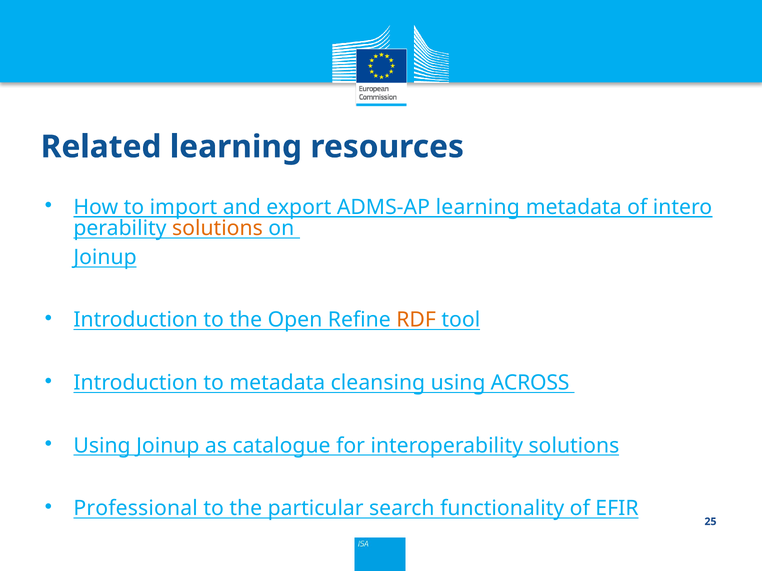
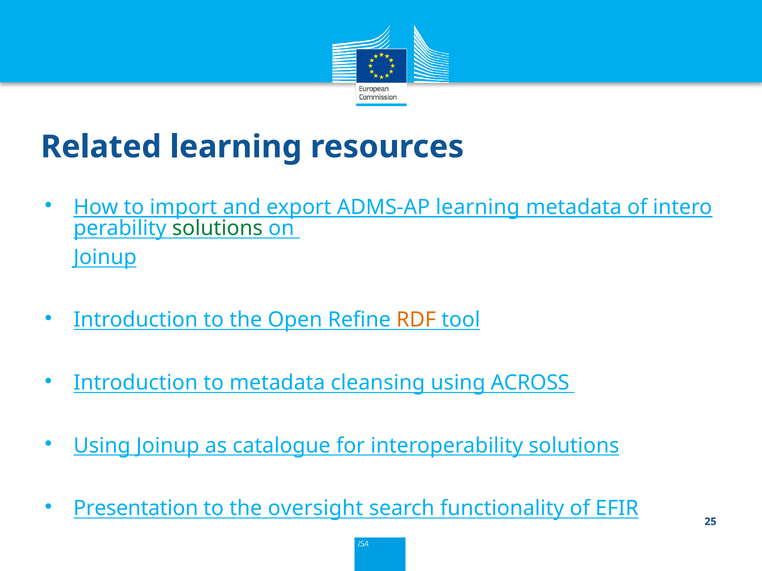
solutions at (217, 229) colour: orange -> green
Professional: Professional -> Presentation
particular: particular -> oversight
